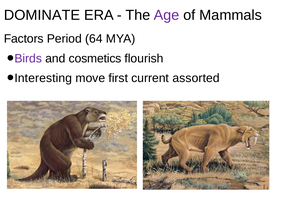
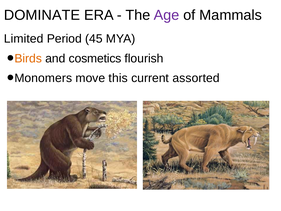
Factors: Factors -> Limited
64: 64 -> 45
Birds colour: purple -> orange
Interesting: Interesting -> Monomers
first: first -> this
